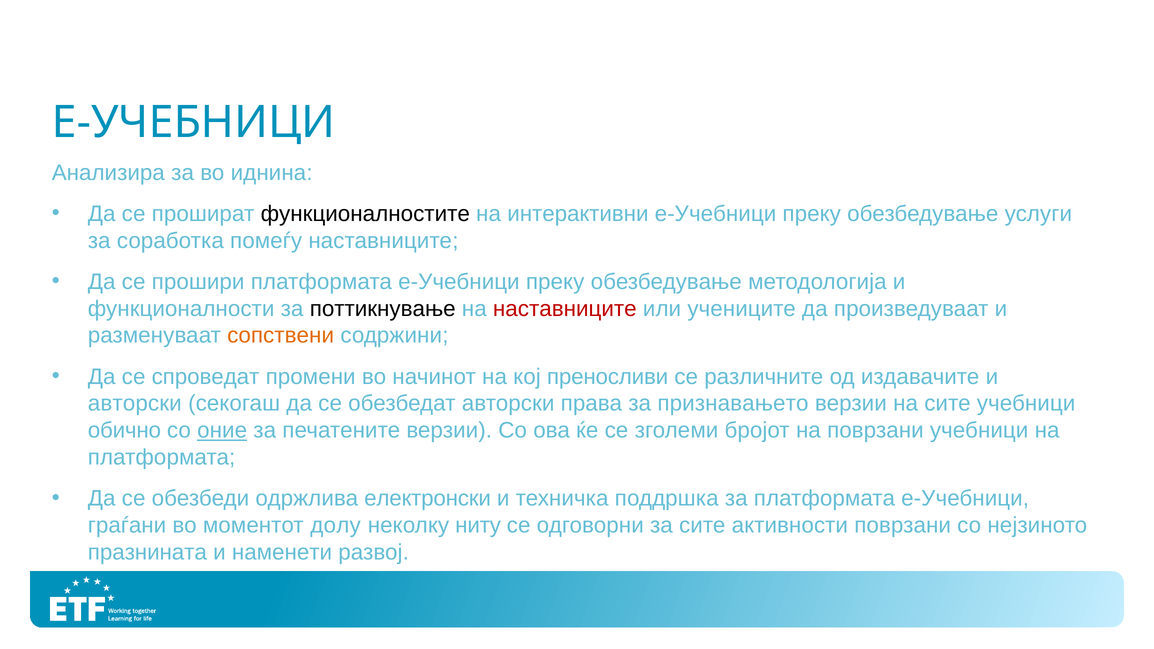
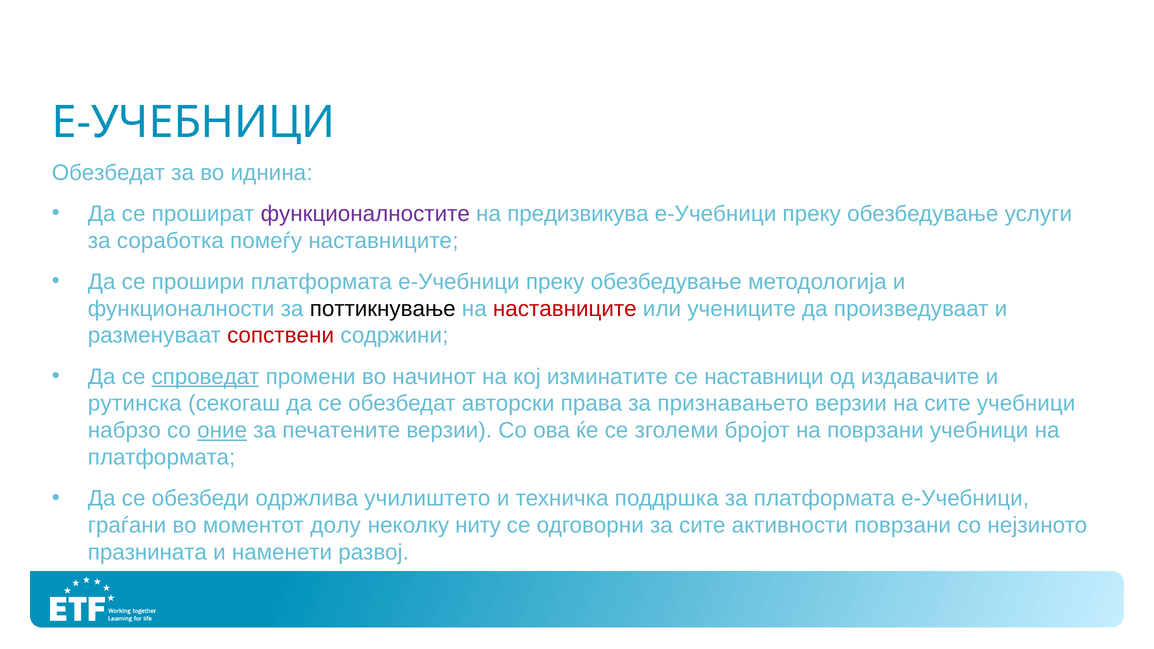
Анализира at (108, 173): Анализира -> Обезбедат
функционалностите colour: black -> purple
интерактивни: интерактивни -> предизвикува
сопствени colour: orange -> red
спроведат underline: none -> present
преносливи: преносливи -> изминатите
различните: различните -> наставници
авторски at (135, 404): авторски -> рутинска
обично: обично -> набрзо
електронски: електронски -> училиштето
